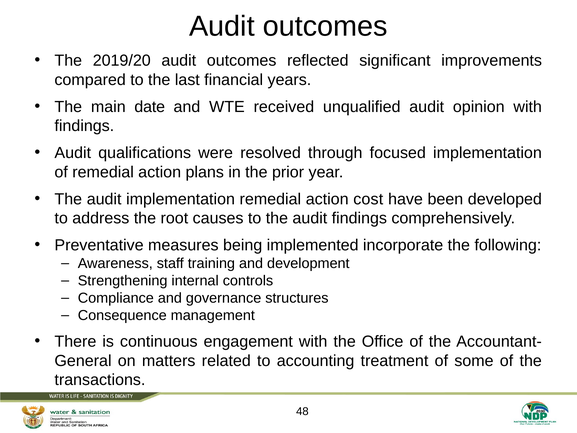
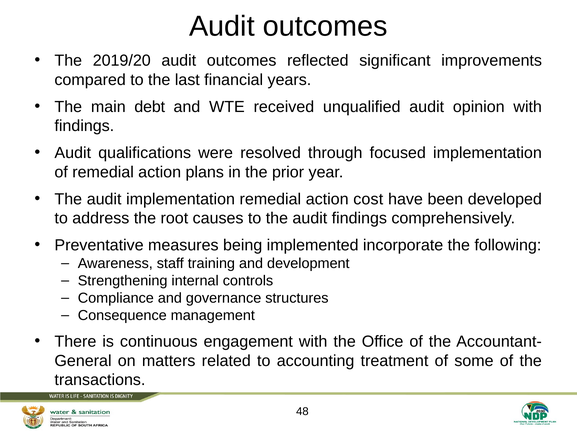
date: date -> debt
